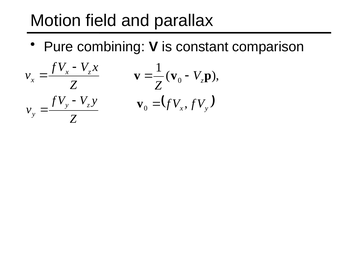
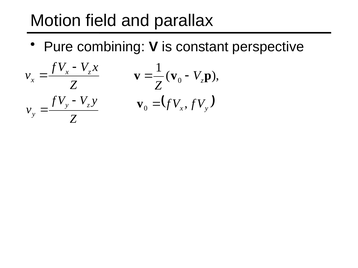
comparison: comparison -> perspective
